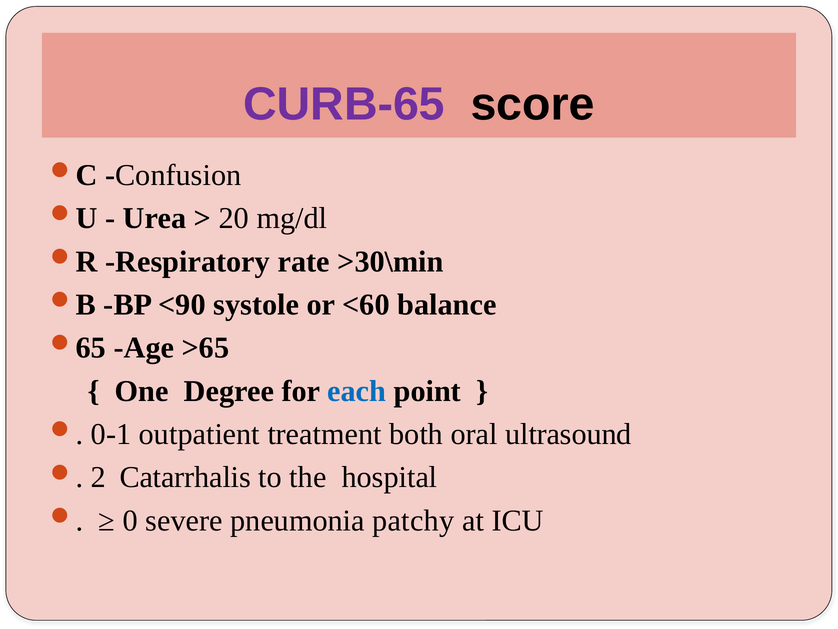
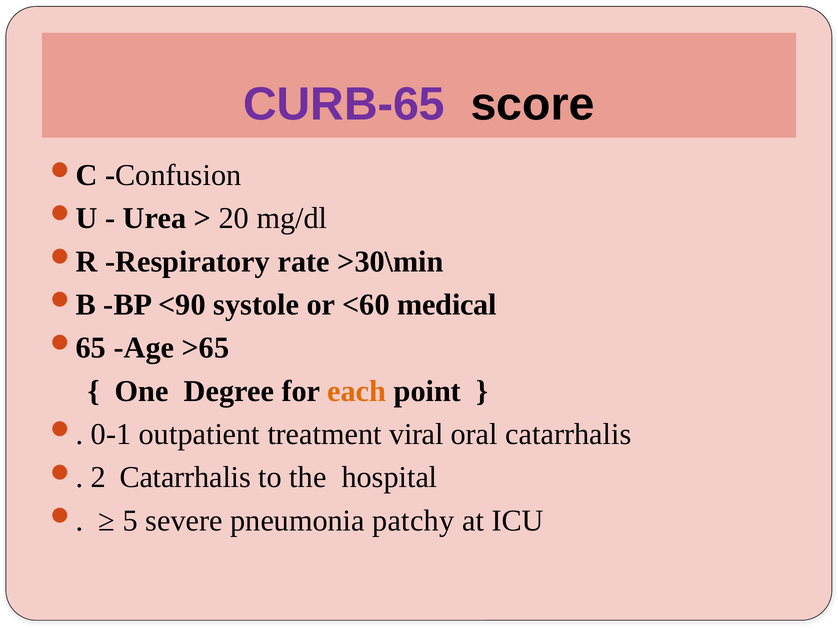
balance: balance -> medical
each colour: blue -> orange
both: both -> viral
oral ultrasound: ultrasound -> catarrhalis
0: 0 -> 5
